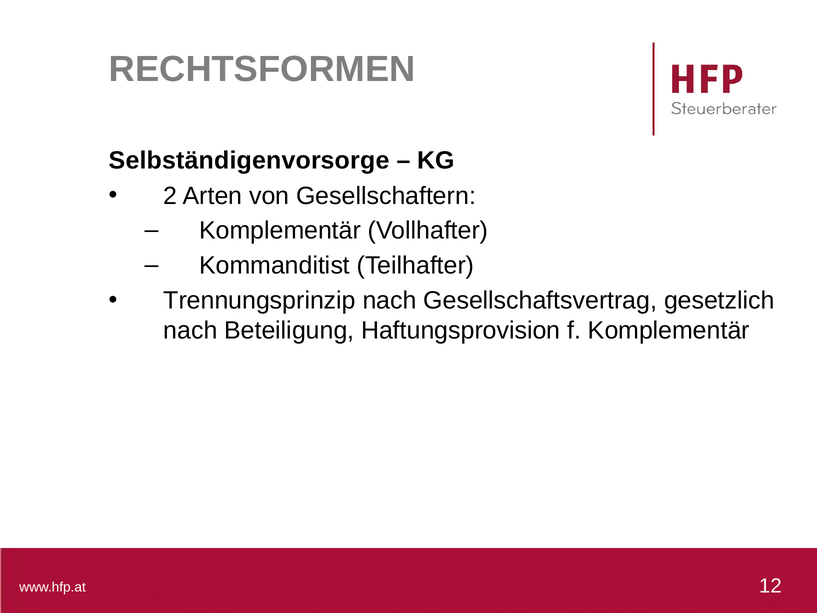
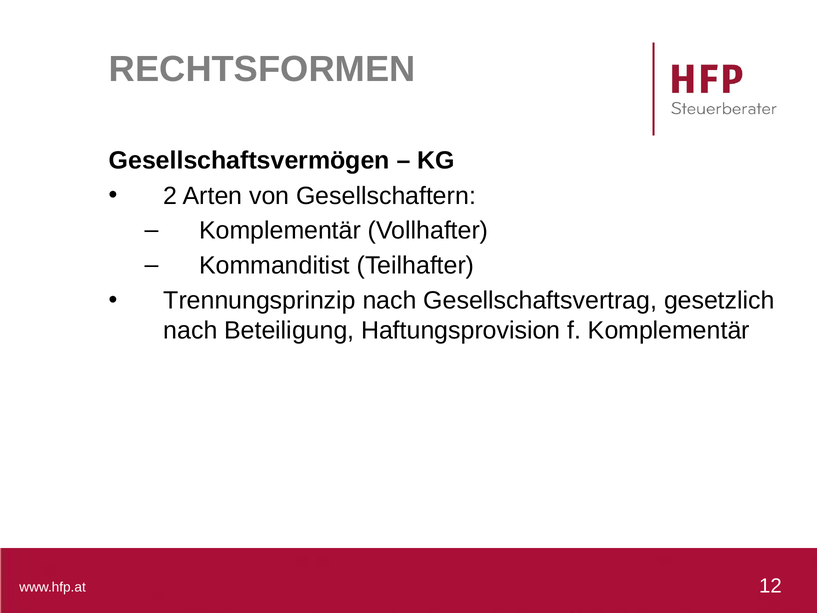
Selbständigenvorsorge: Selbständigenvorsorge -> Gesellschaftsvermögen
